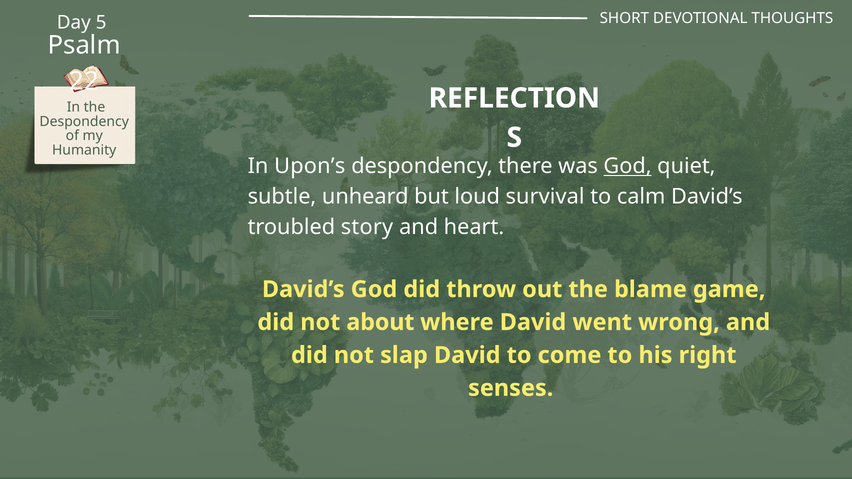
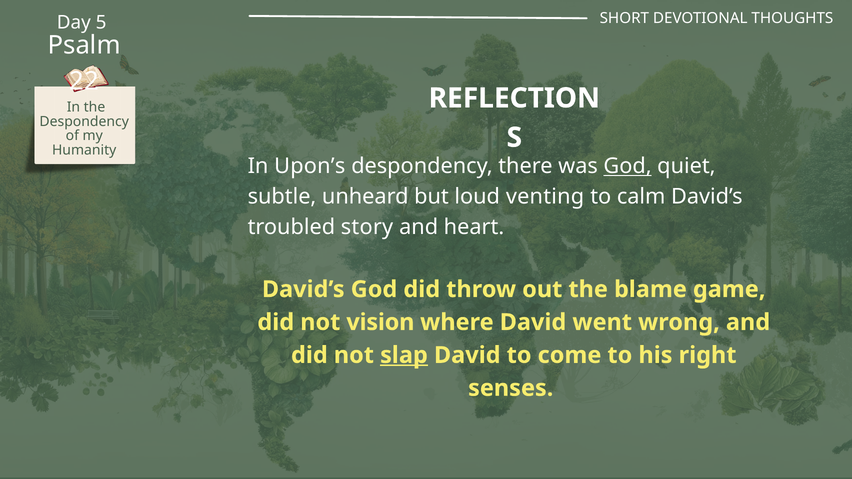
survival: survival -> venting
about: about -> vision
slap underline: none -> present
